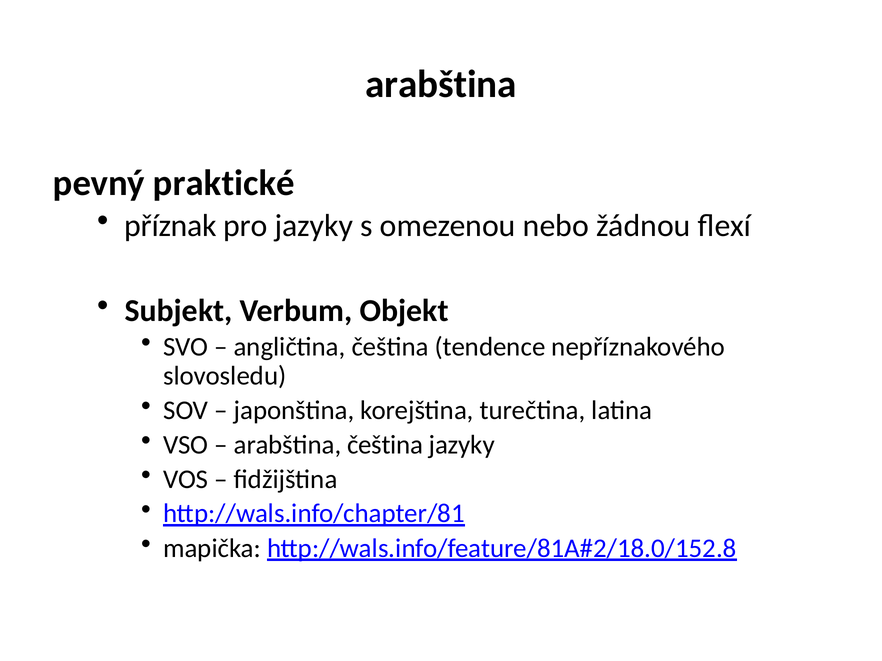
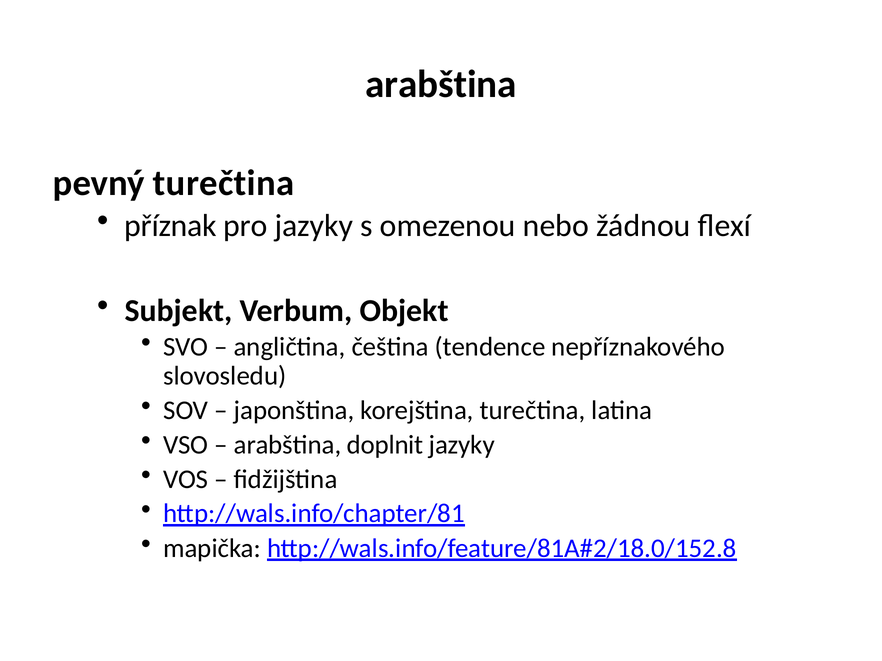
pevný praktické: praktické -> turečtina
arabština čeština: čeština -> doplnit
